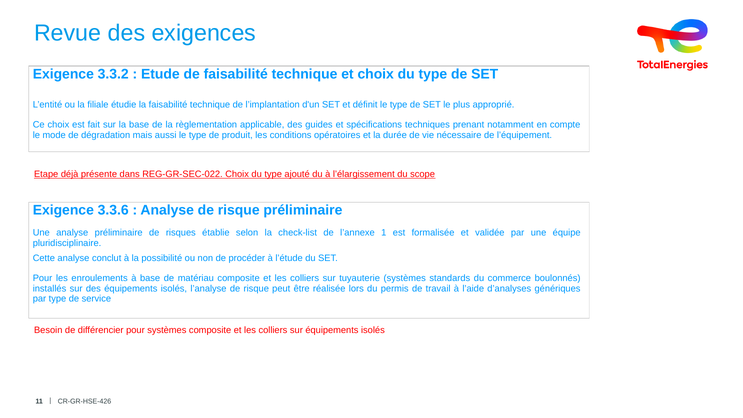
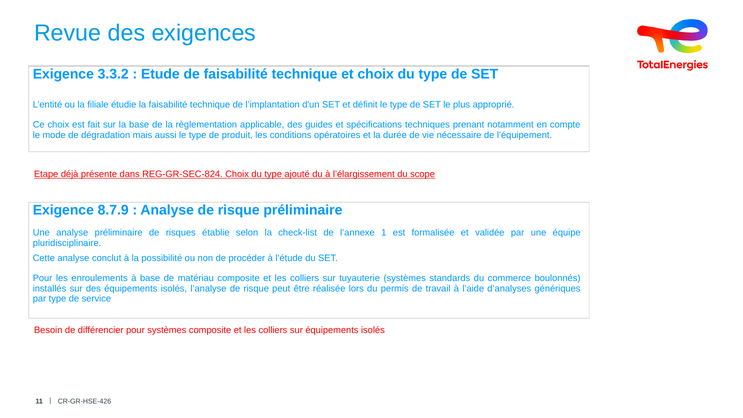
REG-GR-SEC-022: REG-GR-SEC-022 -> REG-GR-SEC-824
3.3.6: 3.3.6 -> 8.7.9
